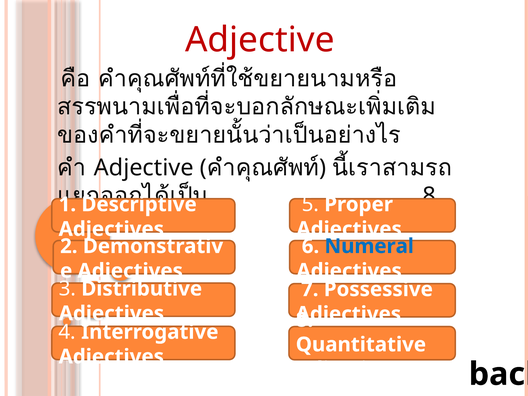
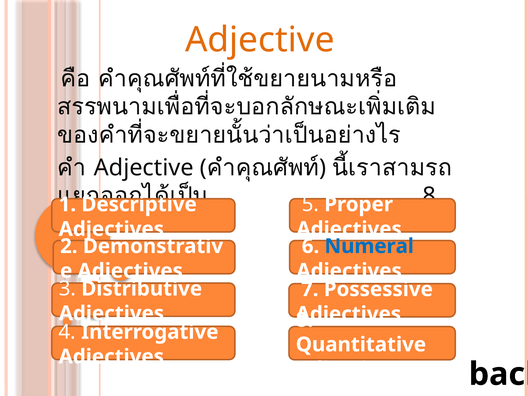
Adjective at (260, 40) colour: red -> orange
